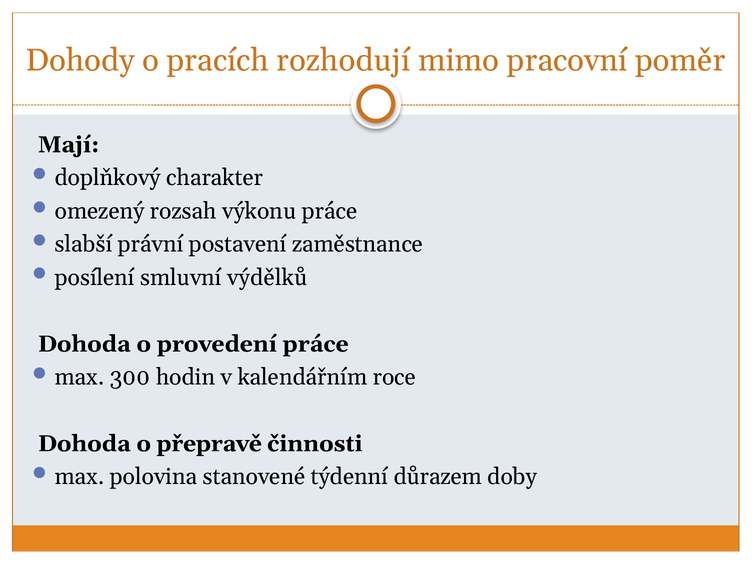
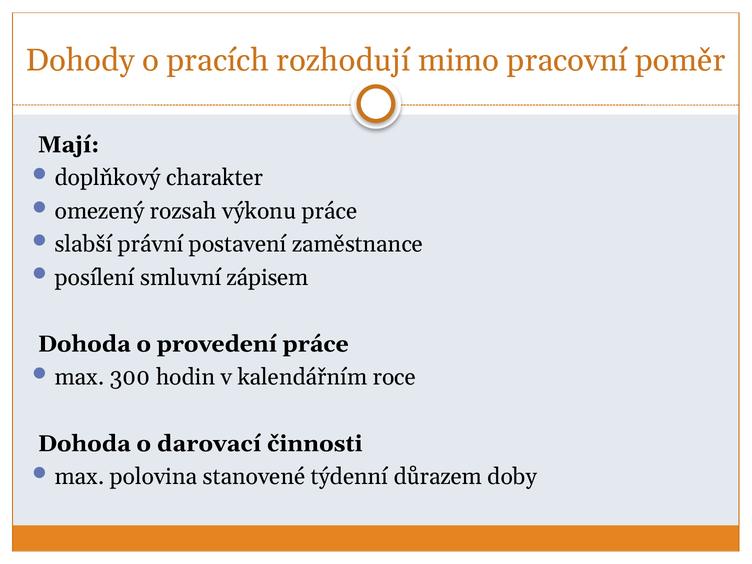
výdělků: výdělků -> zápisem
přepravě: přepravě -> darovací
